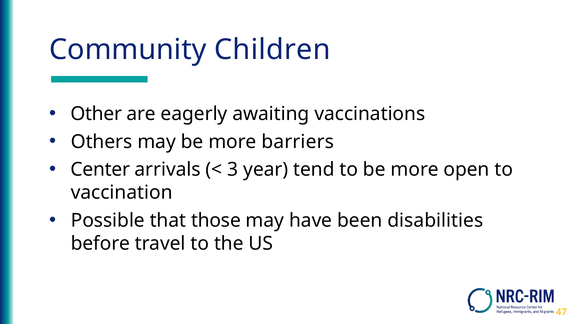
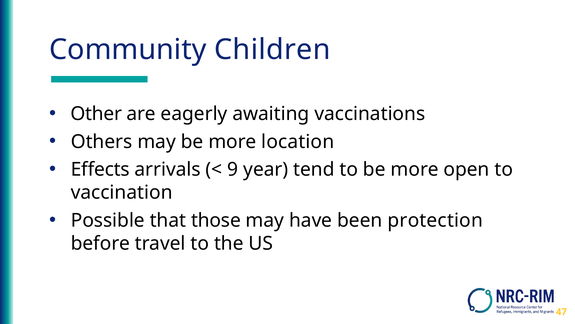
barriers: barriers -> location
Center: Center -> Effects
3: 3 -> 9
disabilities: disabilities -> protection
